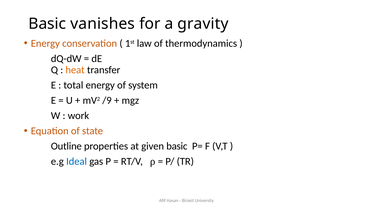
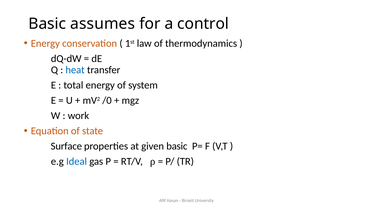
vanishes: vanishes -> assumes
gravity: gravity -> control
heat colour: orange -> blue
/9: /9 -> /0
Outline: Outline -> Surface
